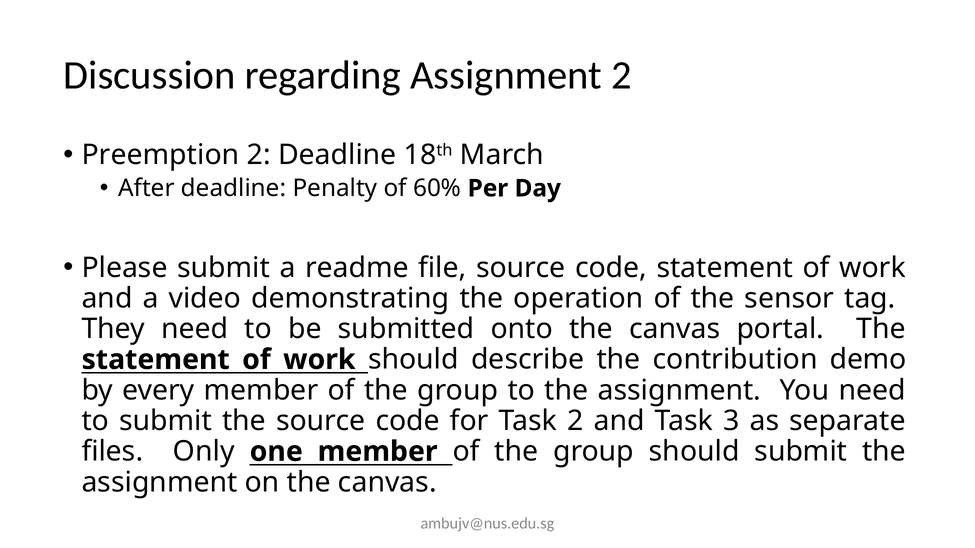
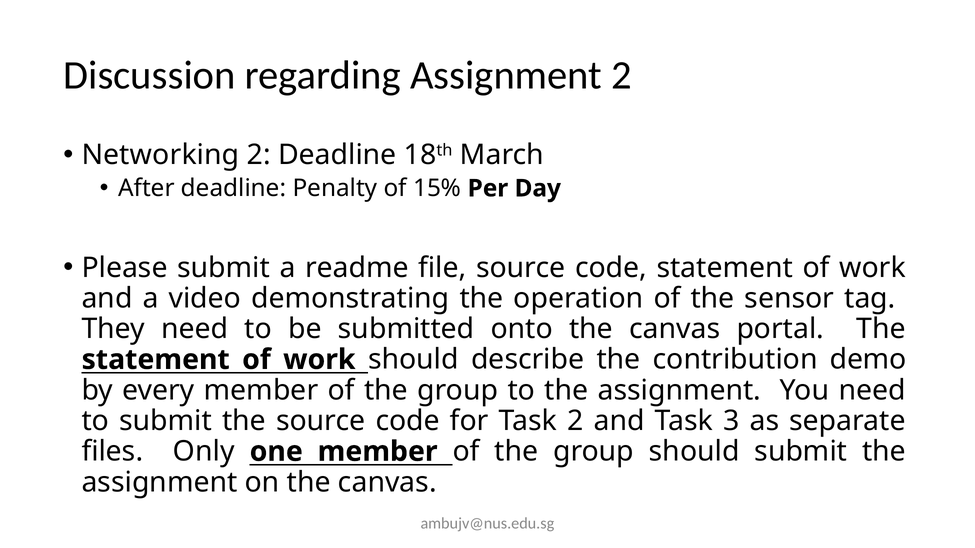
Preemption: Preemption -> Networking
60%: 60% -> 15%
